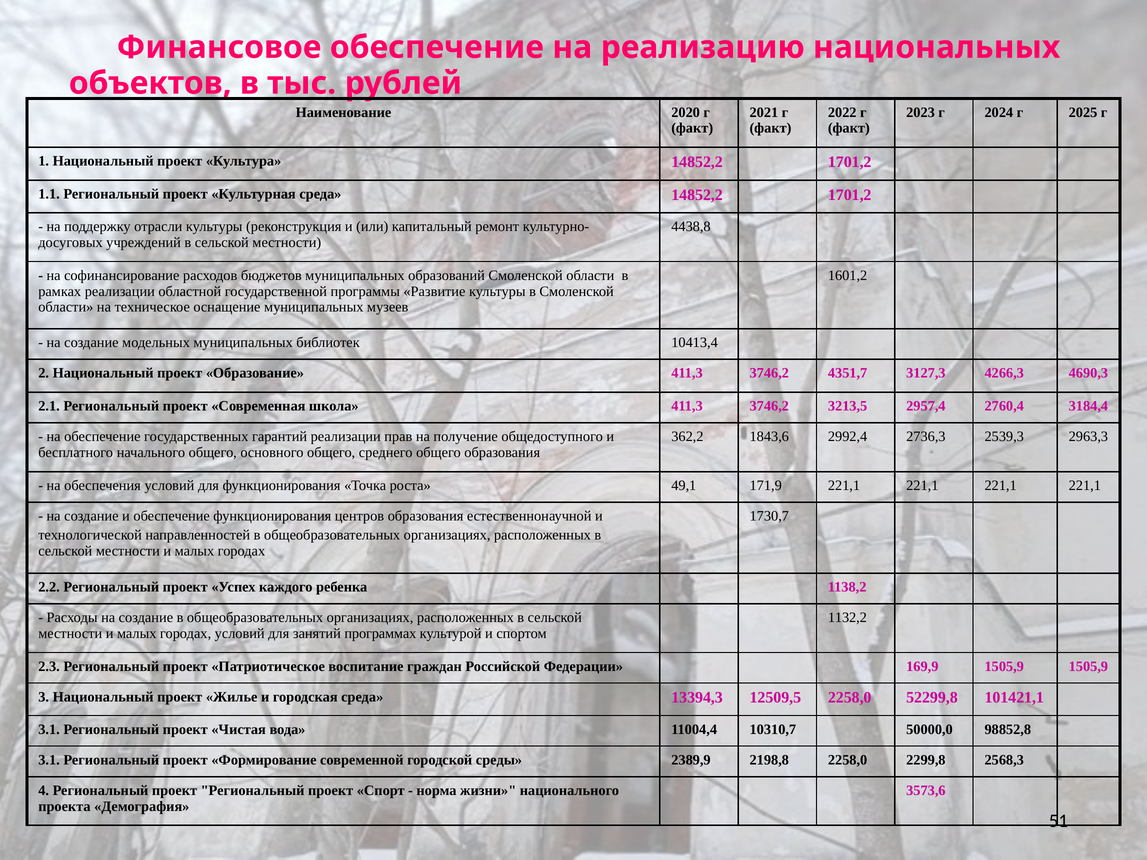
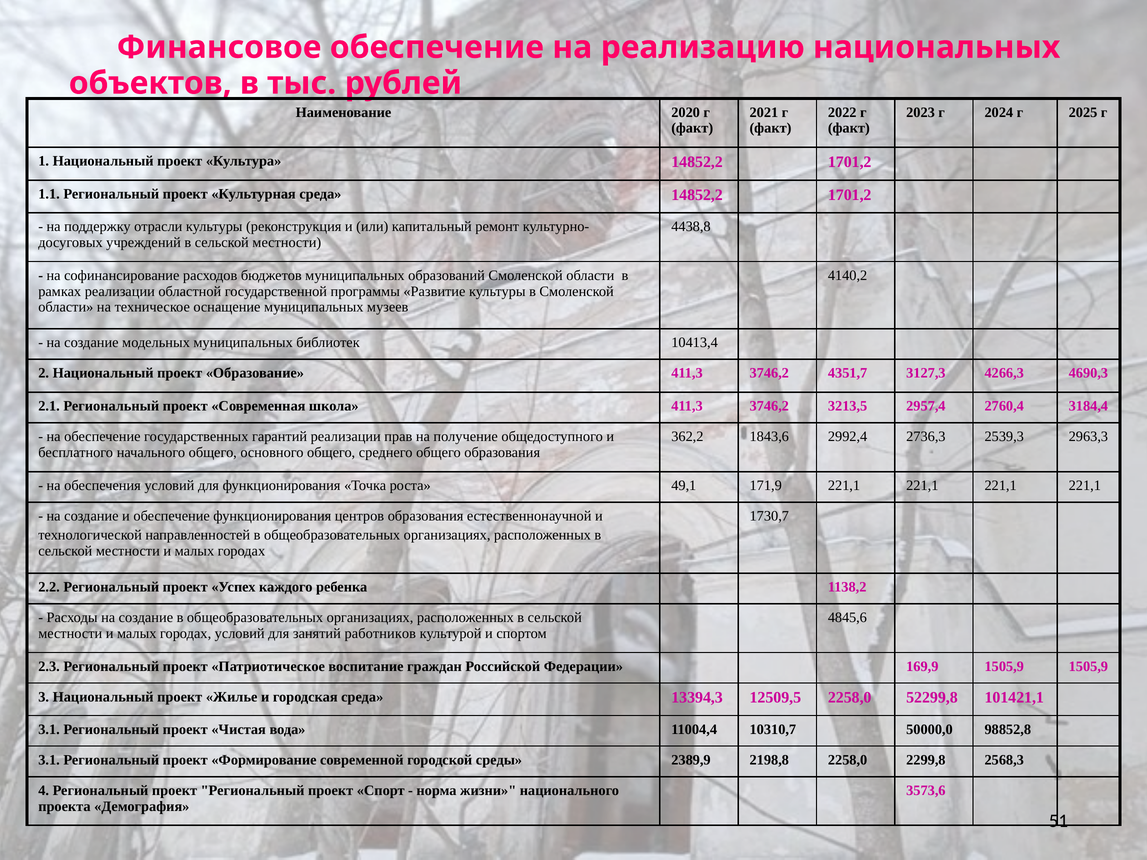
1601,2: 1601,2 -> 4140,2
1132,2: 1132,2 -> 4845,6
программах: программах -> работников
